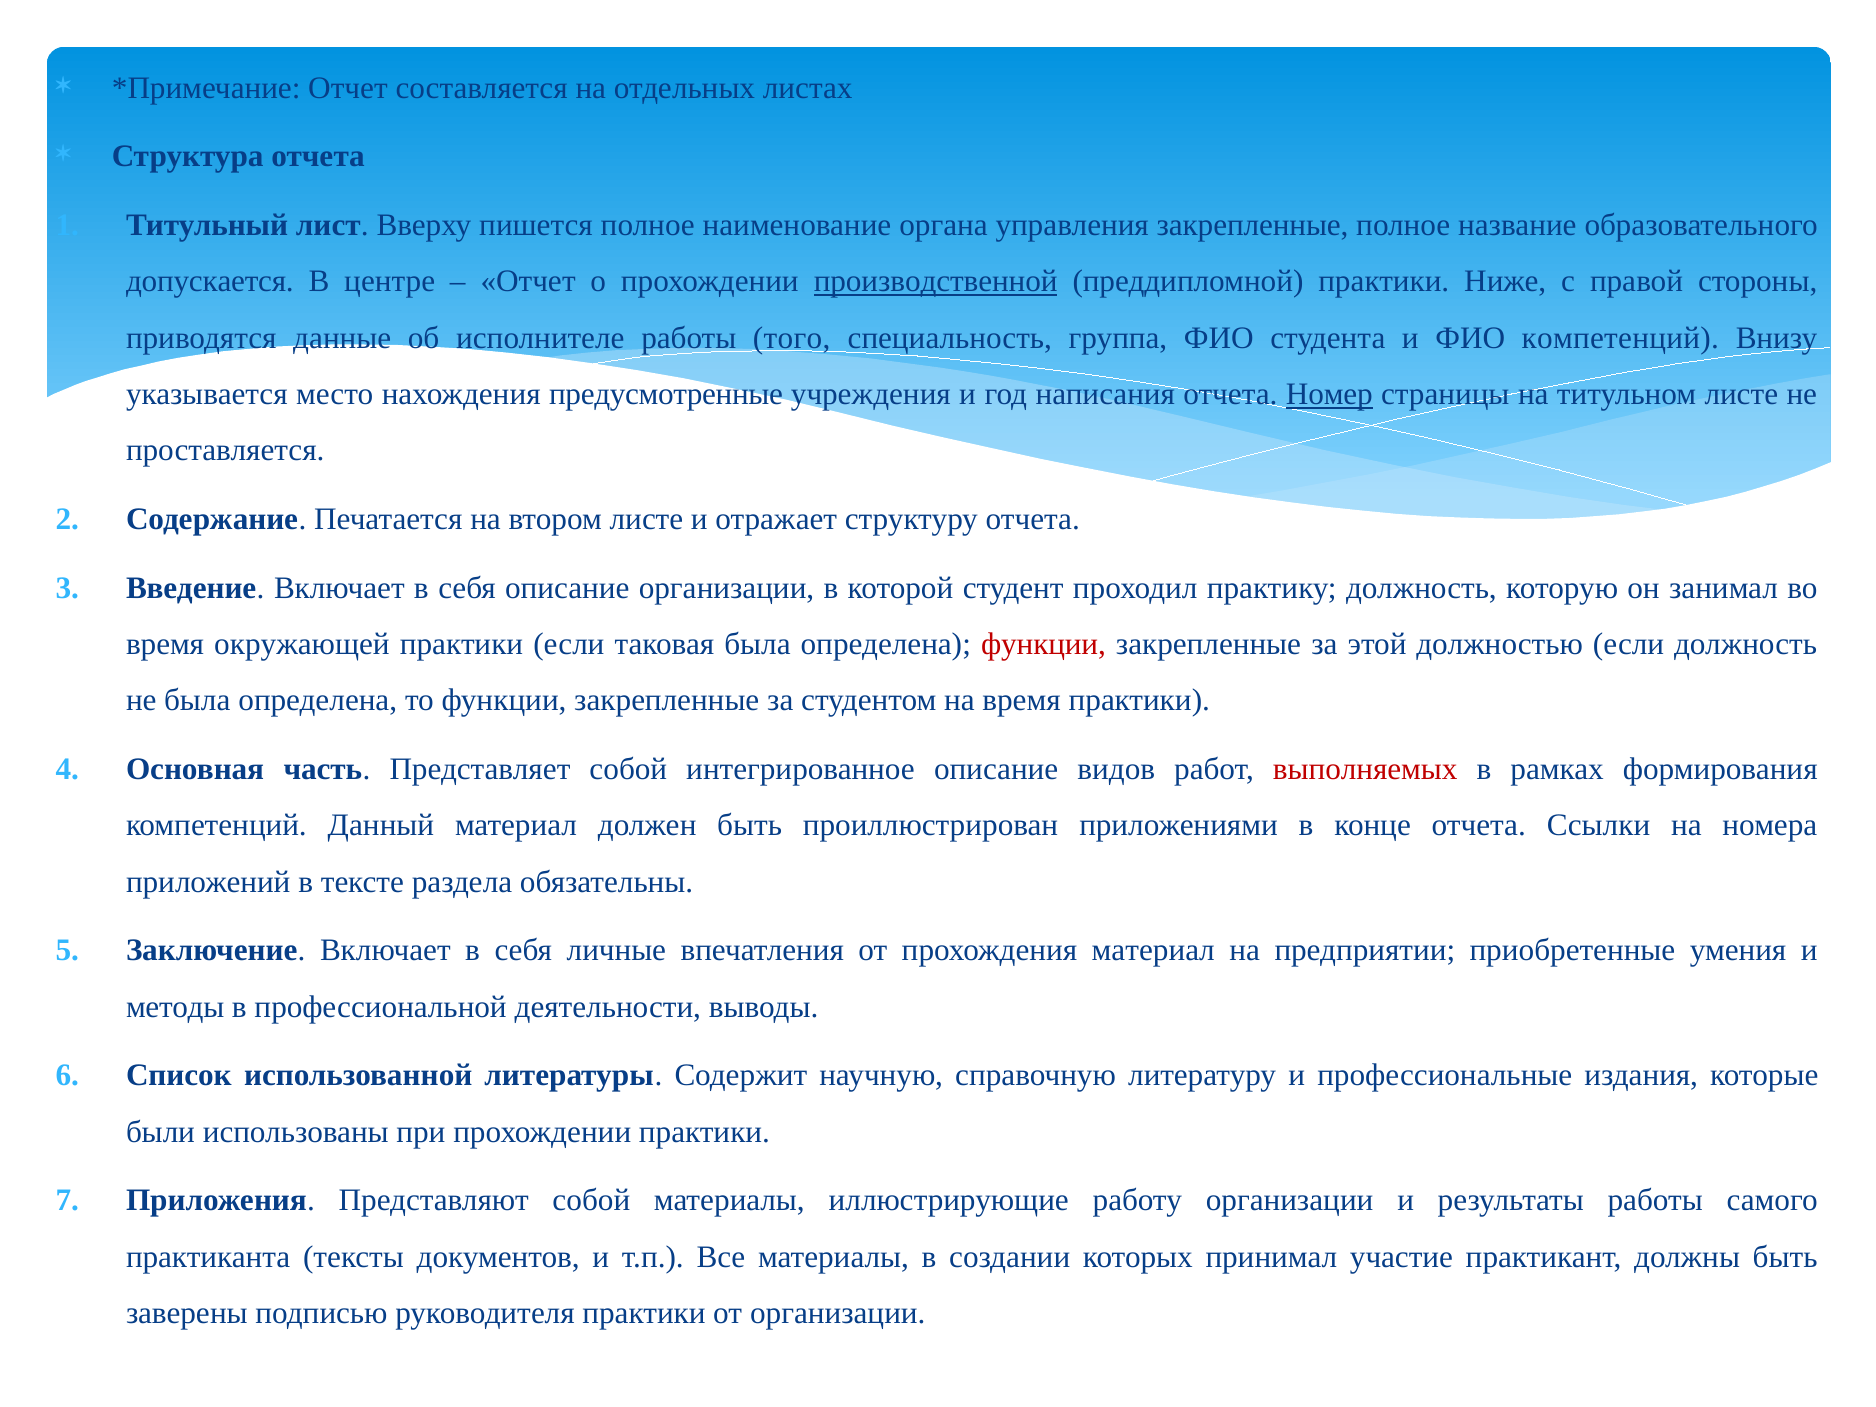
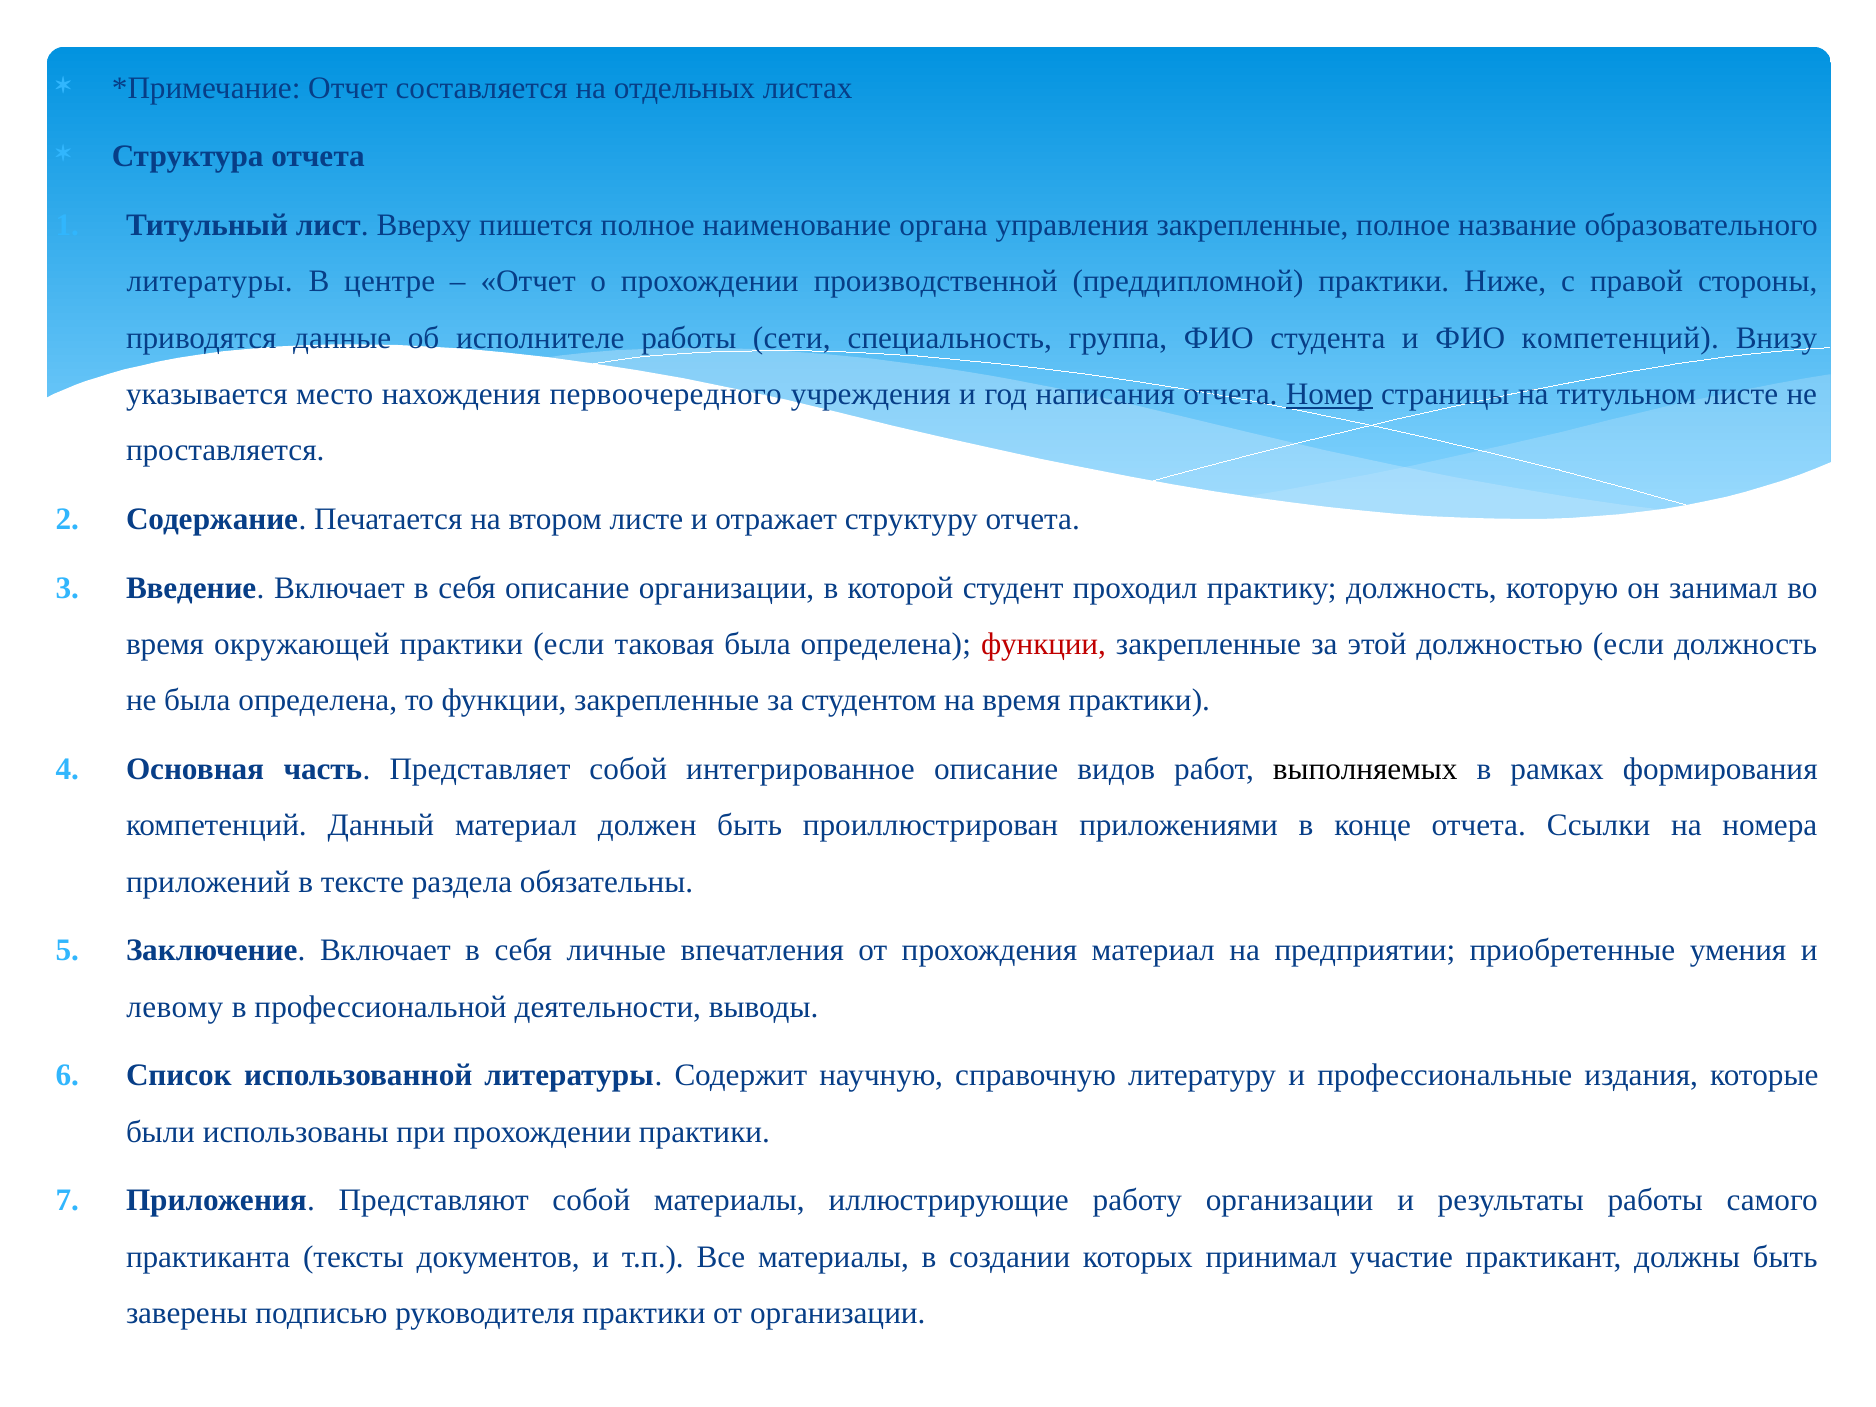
допускается at (210, 282): допускается -> литературы
производственной underline: present -> none
того: того -> сети
предусмотренные: предусмотренные -> первоочередного
выполняемых colour: red -> black
методы: методы -> левому
